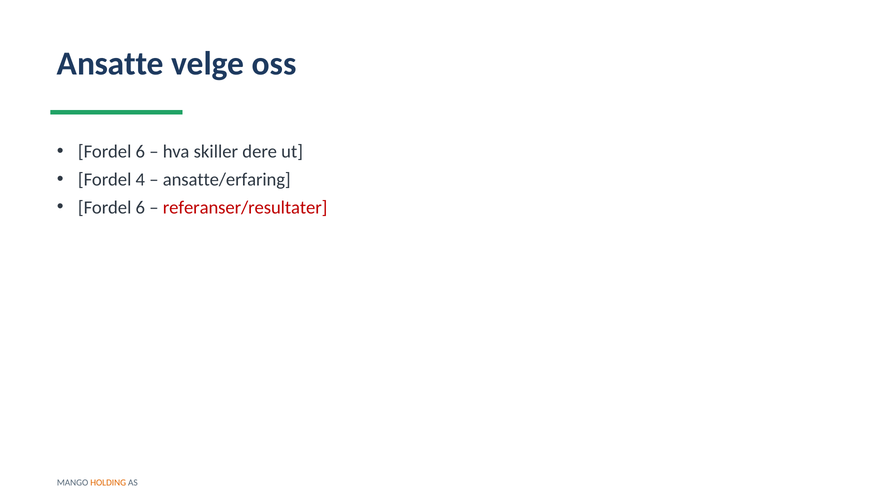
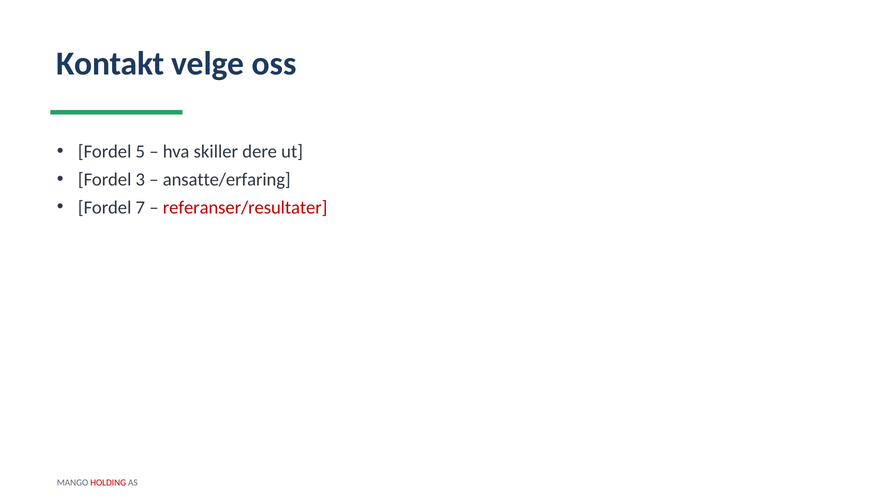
Ansatte: Ansatte -> Kontakt
6 at (140, 152): 6 -> 5
4: 4 -> 3
6 at (140, 208): 6 -> 7
HOLDING colour: orange -> red
